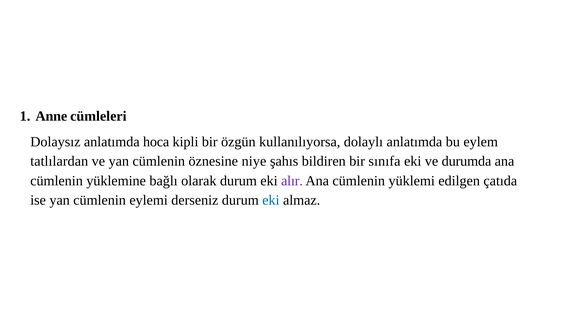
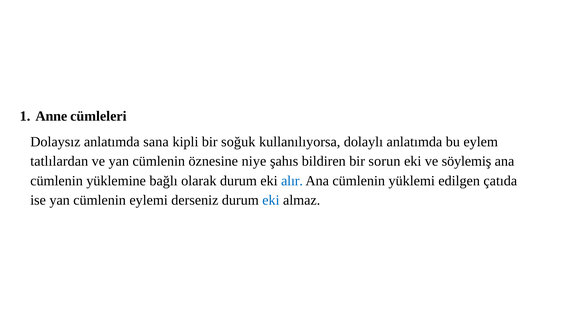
hoca: hoca -> sana
özgün: özgün -> soğuk
sınıfa: sınıfa -> sorun
durumda: durumda -> söylemiş
alır colour: purple -> blue
